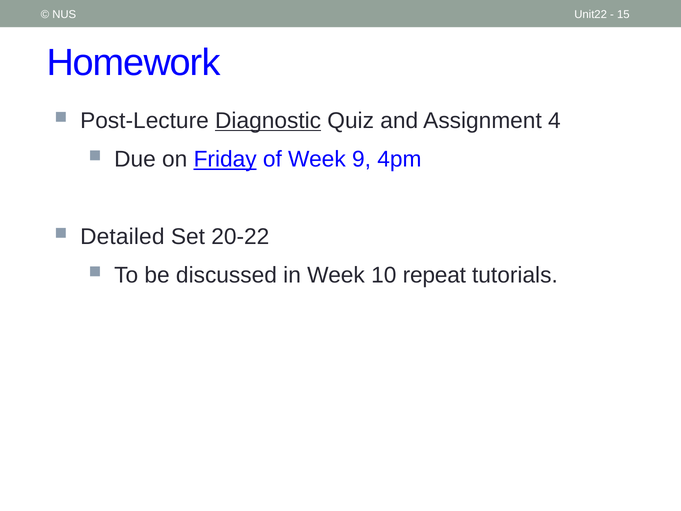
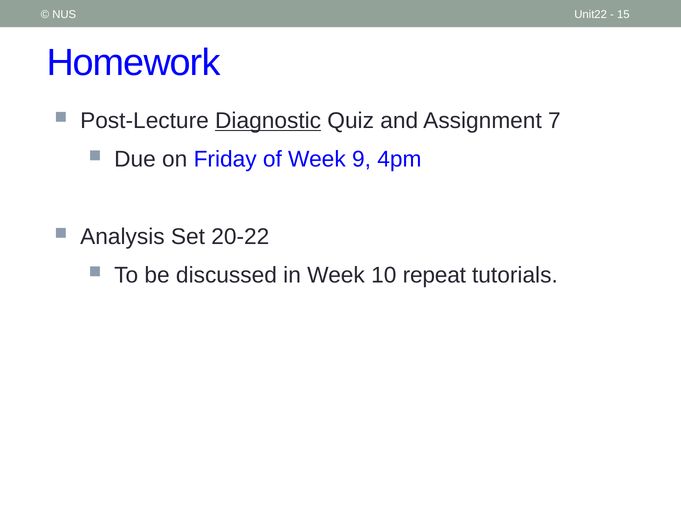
4: 4 -> 7
Friday underline: present -> none
Detailed: Detailed -> Analysis
